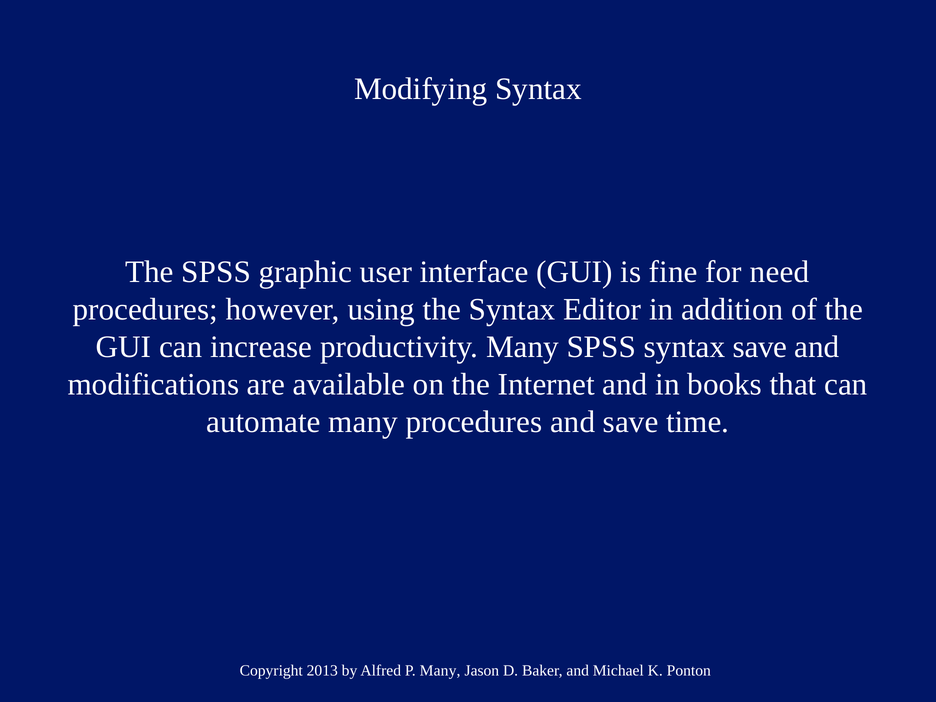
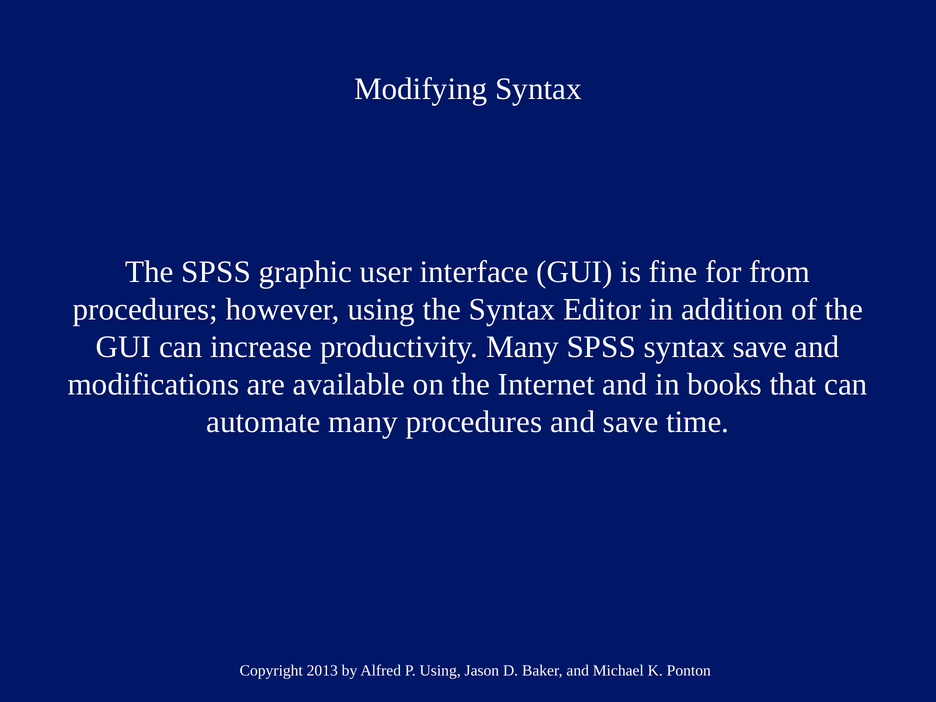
need: need -> from
P Many: Many -> Using
